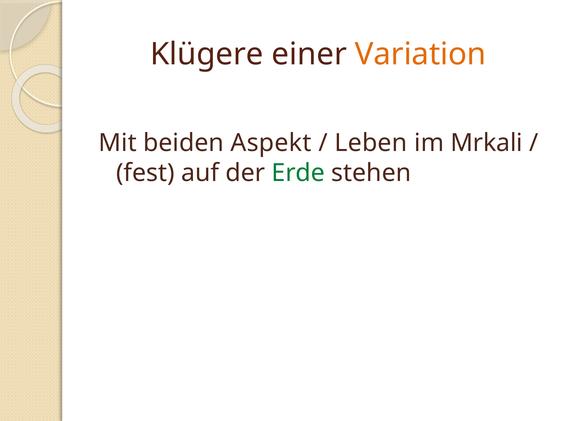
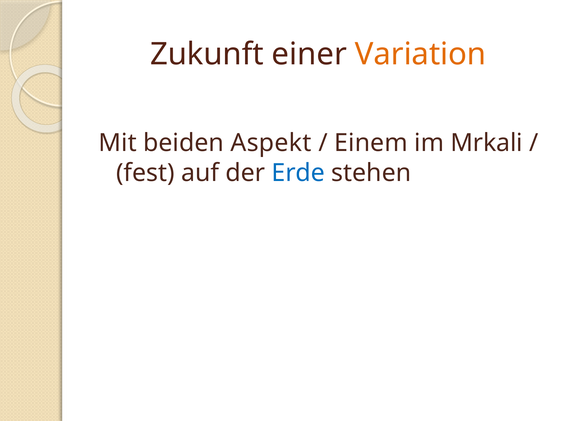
Klügere: Klügere -> Zukunft
Leben: Leben -> Einem
Erde colour: green -> blue
